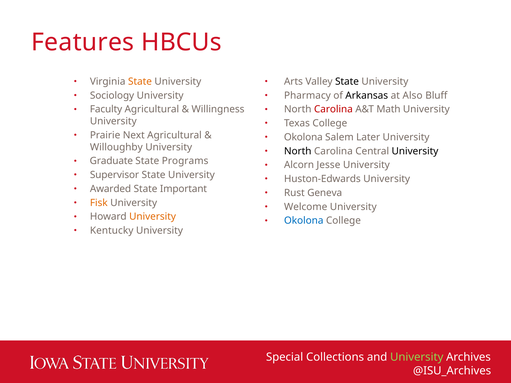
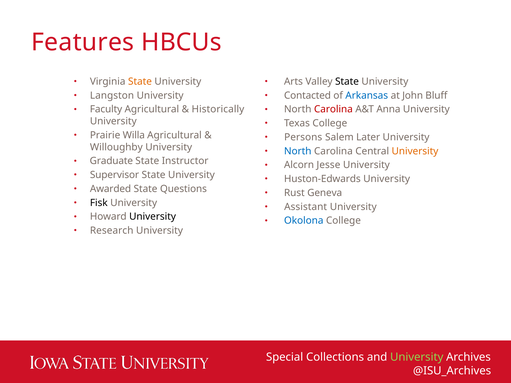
Sociology: Sociology -> Langston
Pharmacy: Pharmacy -> Contacted
Arkansas colour: black -> blue
Also: Also -> John
Willingness: Willingness -> Historically
Math: Math -> Anna
Next: Next -> Willa
Okolona at (303, 137): Okolona -> Persons
North at (298, 151) colour: black -> blue
University at (415, 151) colour: black -> orange
Programs: Programs -> Instructor
Important: Important -> Questions
Fisk colour: orange -> black
Welcome: Welcome -> Assistant
University at (153, 217) colour: orange -> black
Kentucky: Kentucky -> Research
